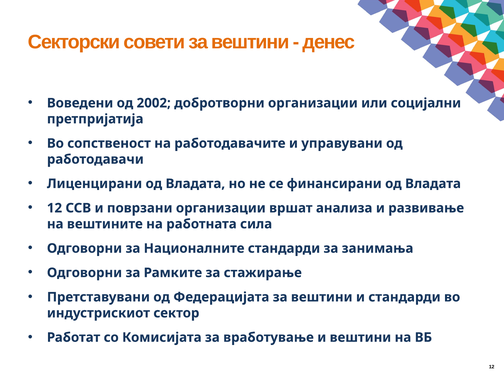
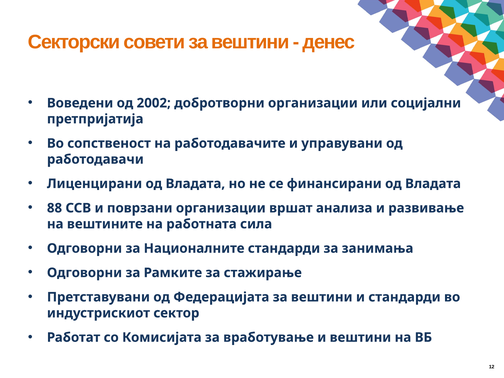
12 at (54, 208): 12 -> 88
